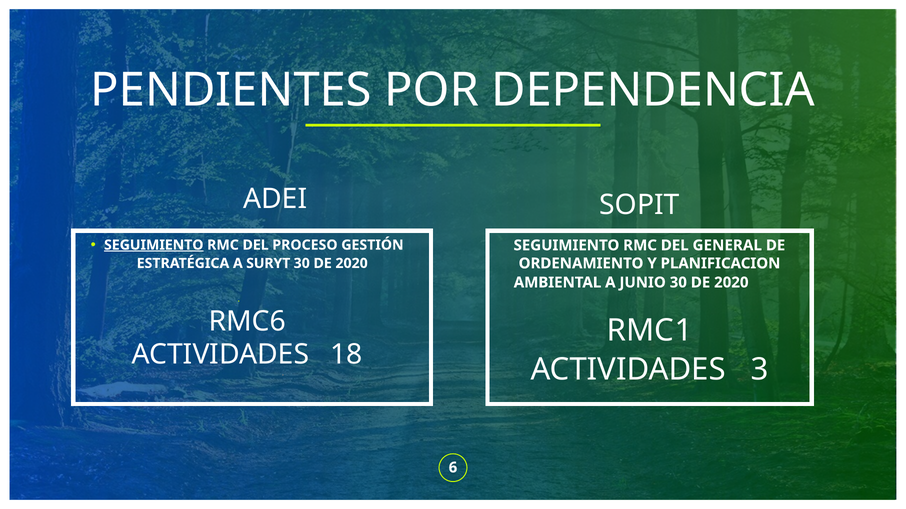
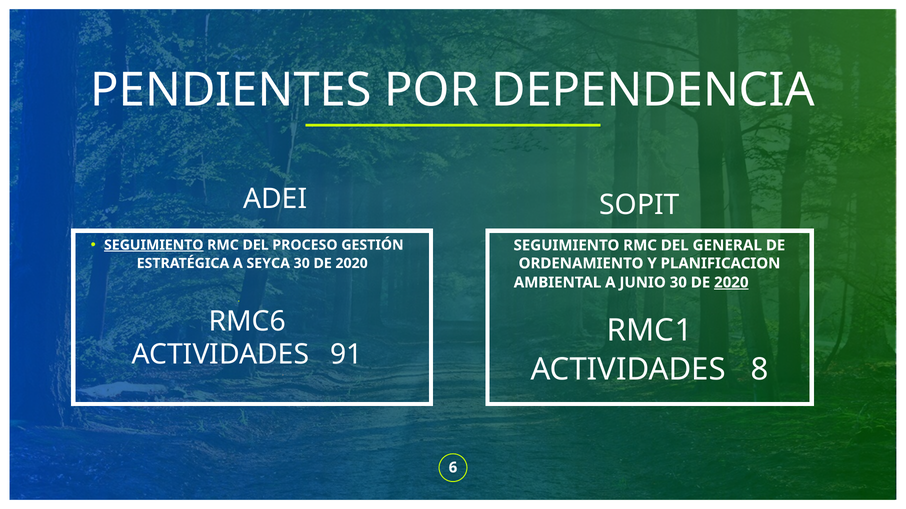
SURYT: SURYT -> SEYCA
2020 at (731, 283) underline: none -> present
18: 18 -> 91
3: 3 -> 8
